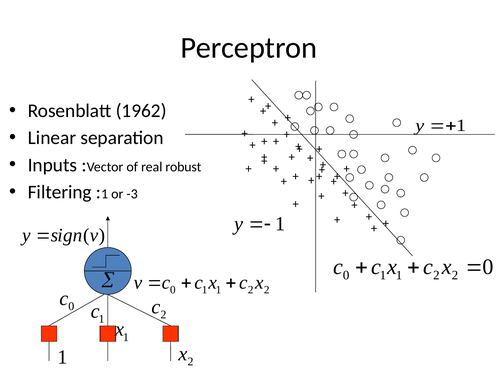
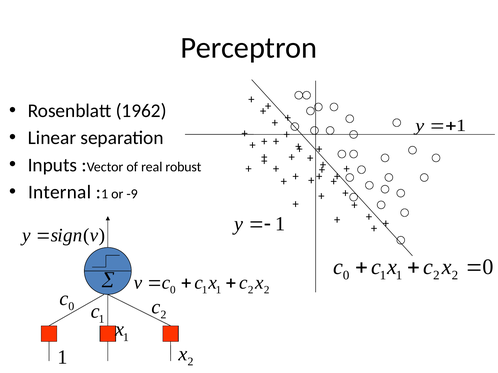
Filtering: Filtering -> Internal
-3: -3 -> -9
